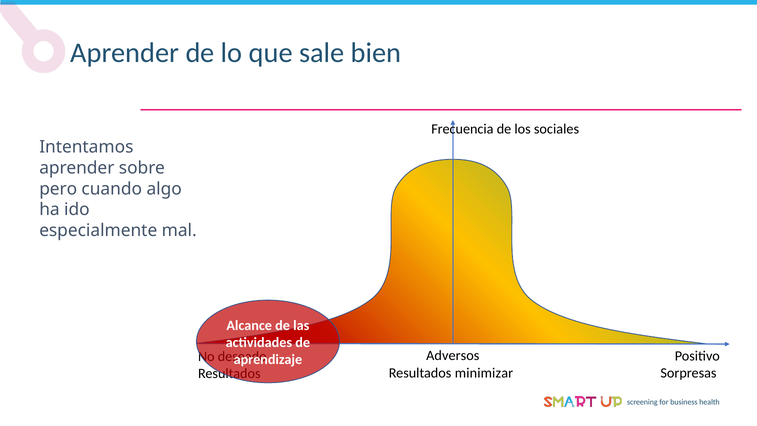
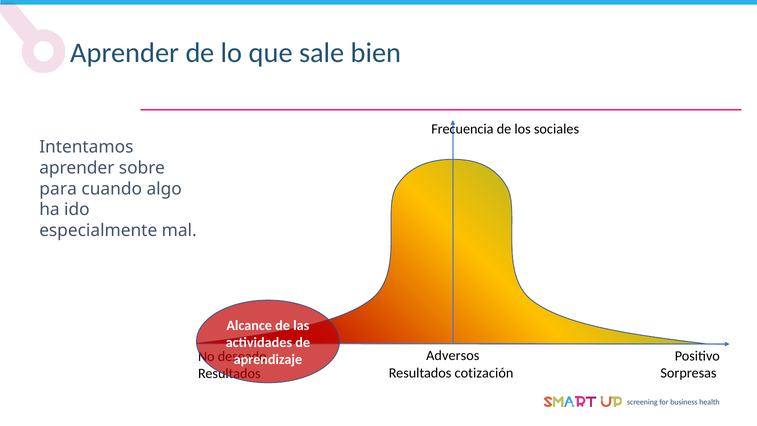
pero: pero -> para
minimizar: minimizar -> cotización
